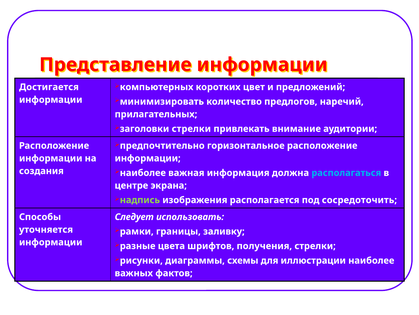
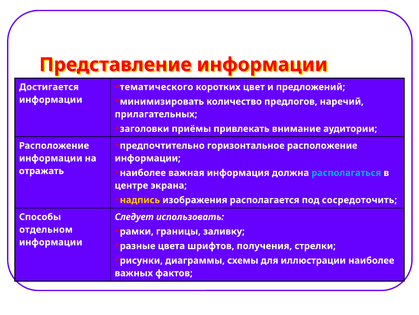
компьютерных: компьютерных -> тематического
заголовки стрелки: стрелки -> приёмы
создания: создания -> отражать
надпись colour: light green -> yellow
уточняется: уточняется -> отдельном
